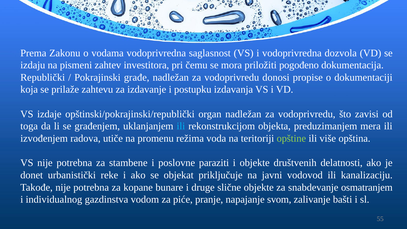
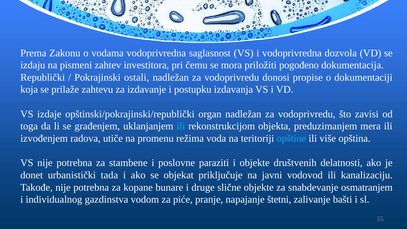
građe: građe -> ostali
opštine colour: light green -> light blue
reke: reke -> tada
svom: svom -> štetni
